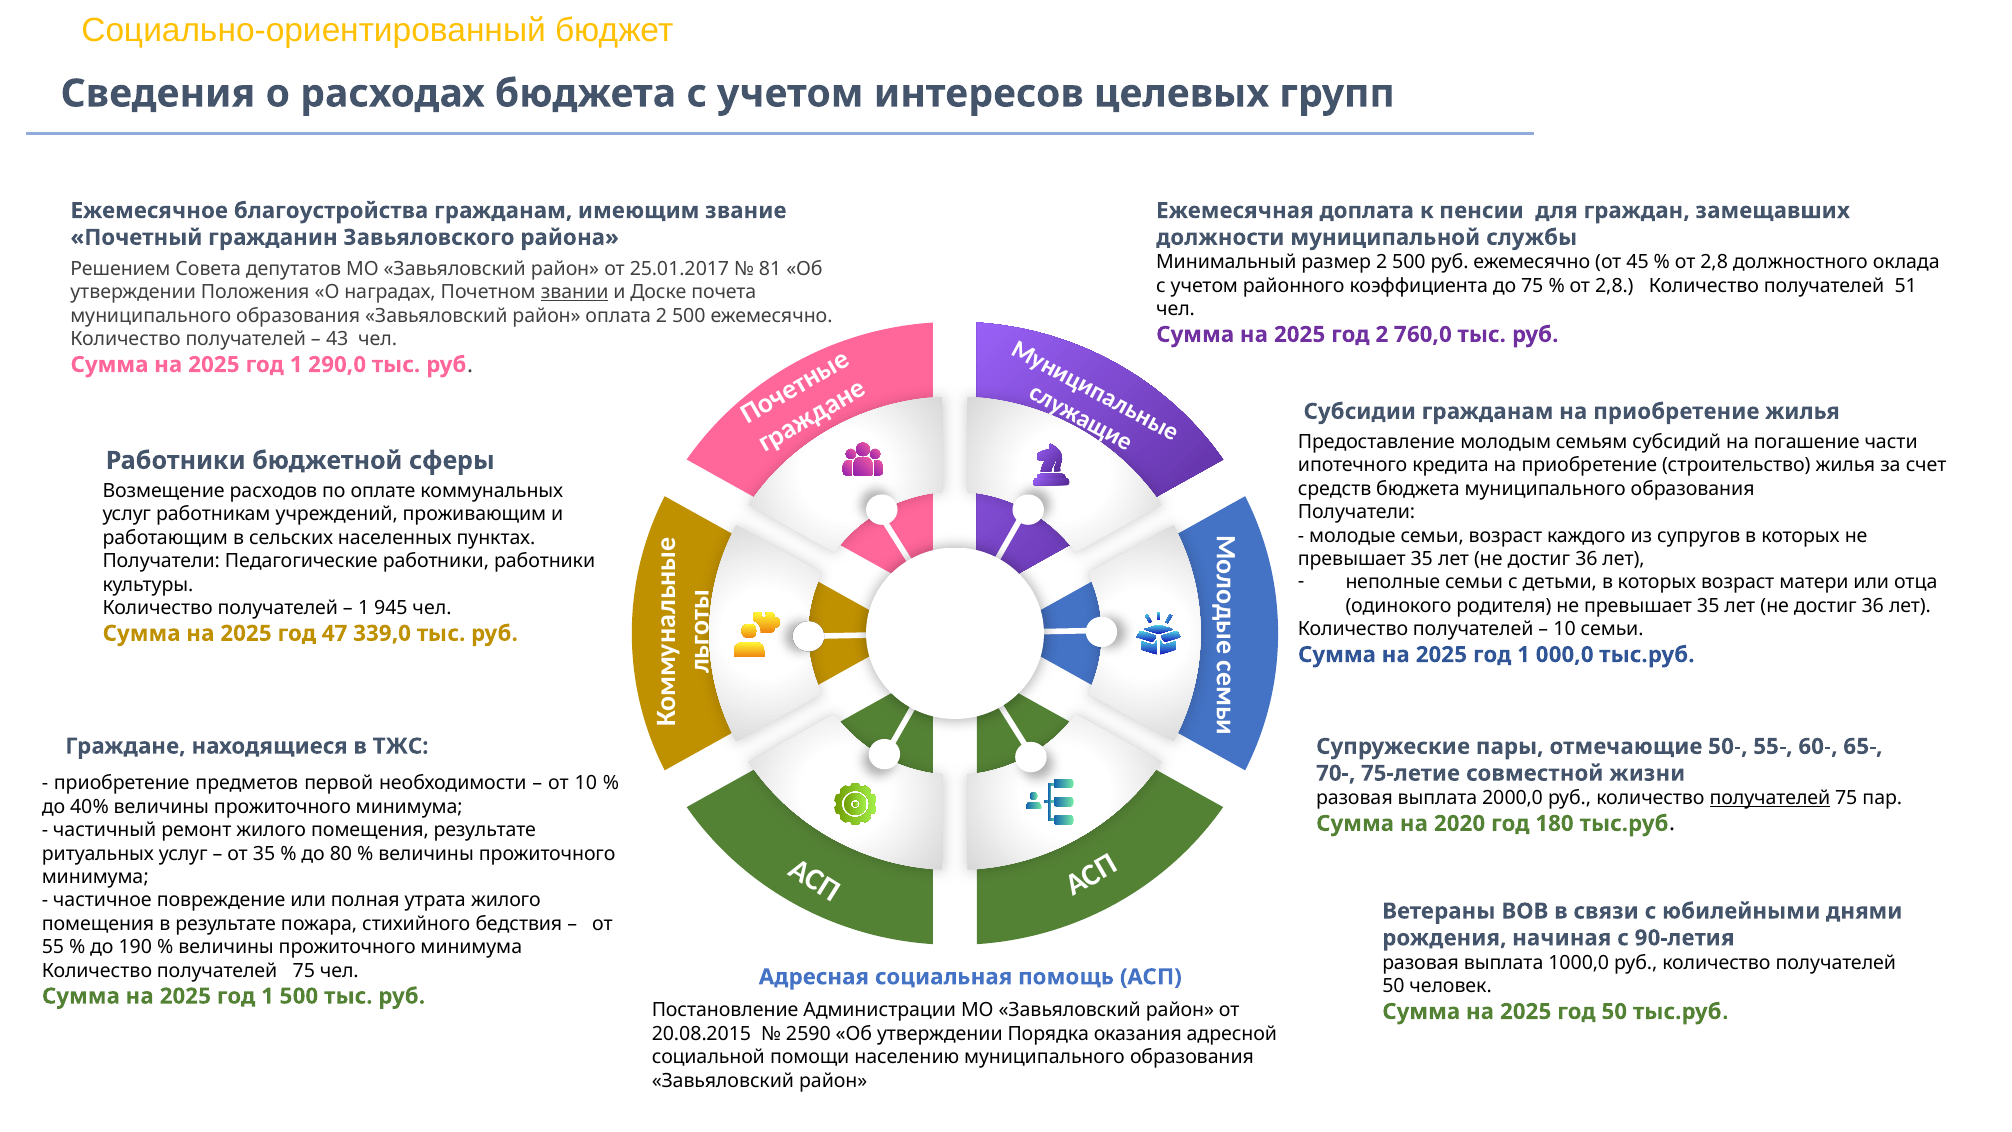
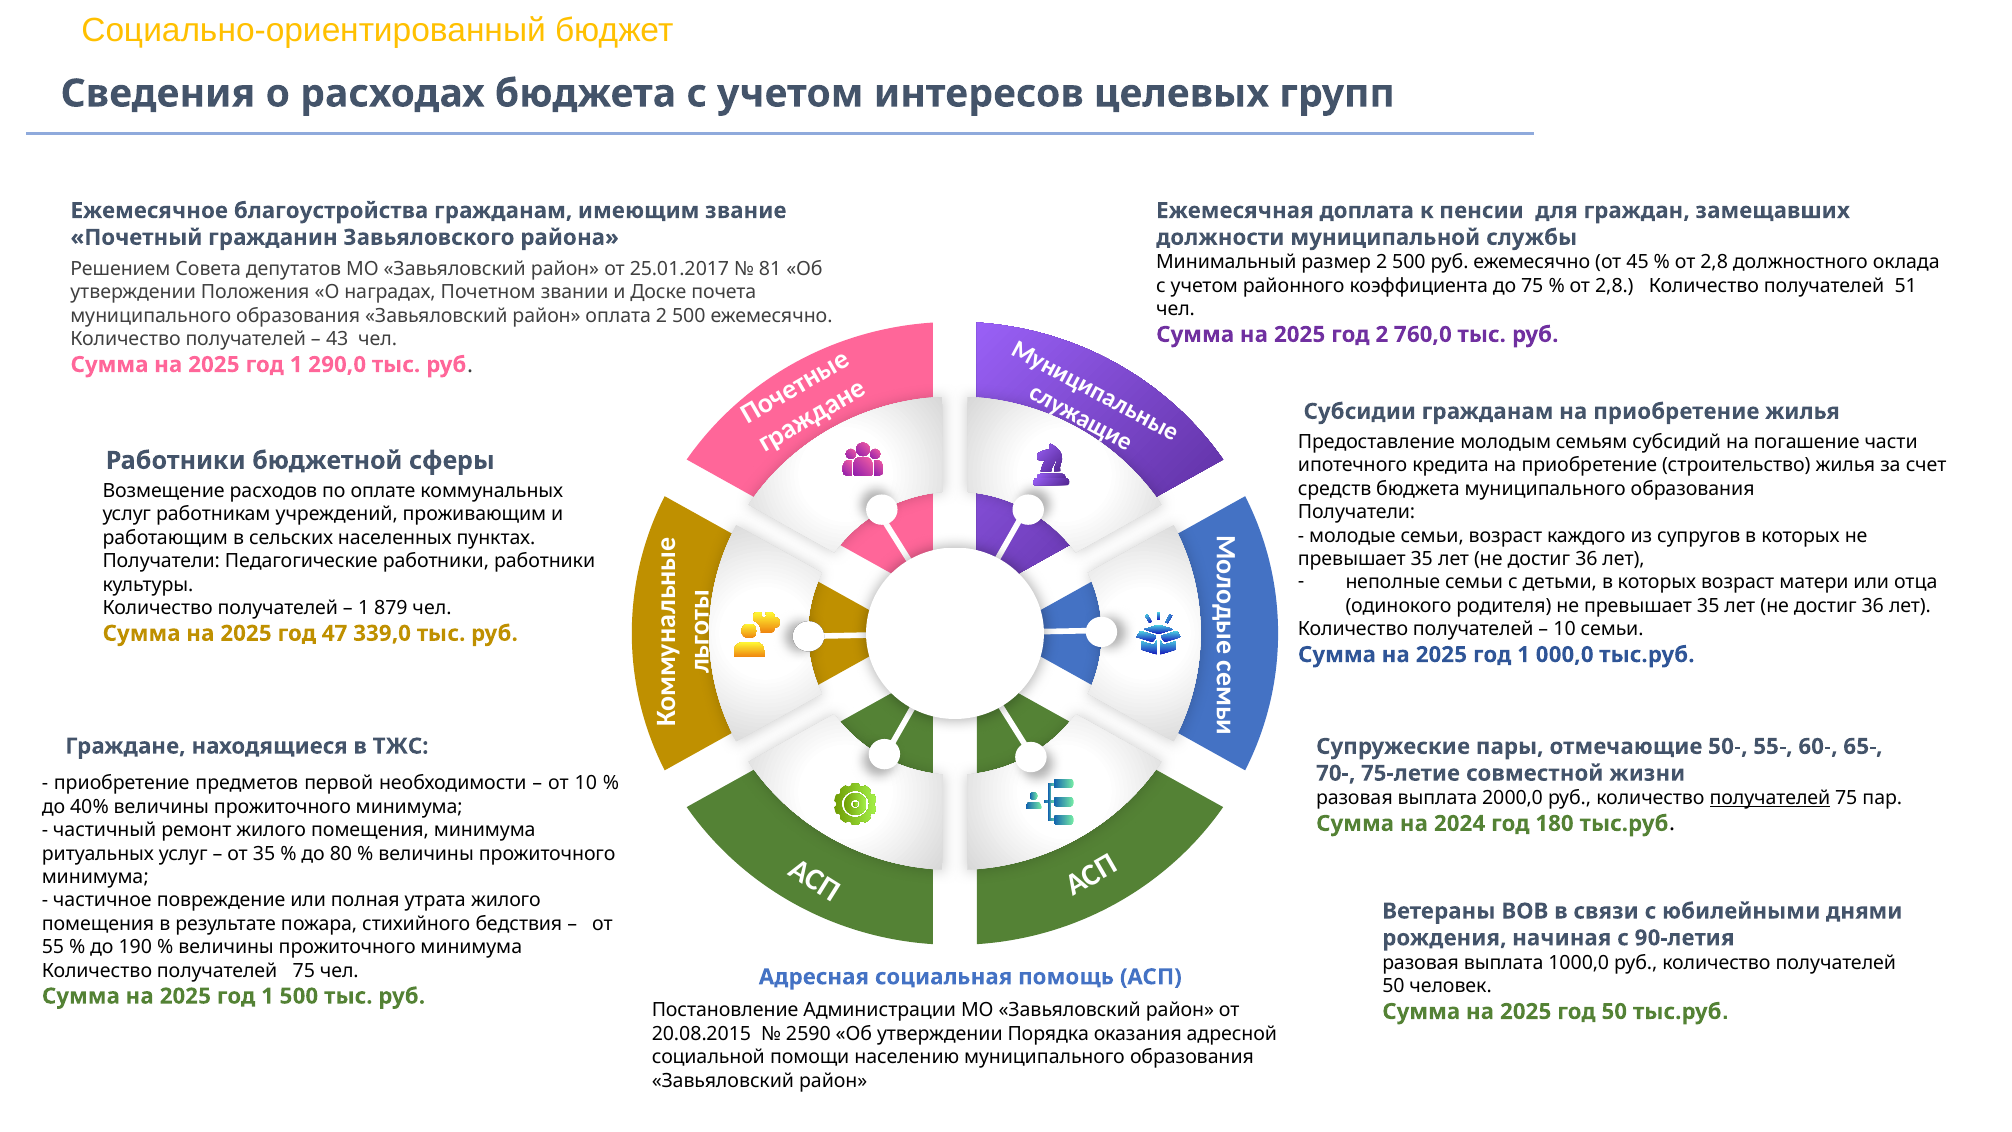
звании underline: present -> none
945: 945 -> 879
2020: 2020 -> 2024
помещения результате: результате -> минимума
